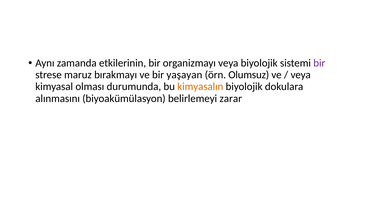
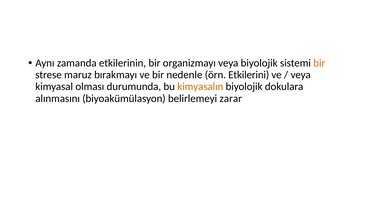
bir at (319, 63) colour: purple -> orange
yaşayan: yaşayan -> nedenle
Olumsuz: Olumsuz -> Etkilerini
